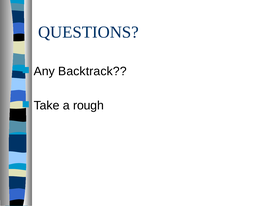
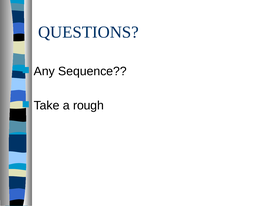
Backtrack: Backtrack -> Sequence
